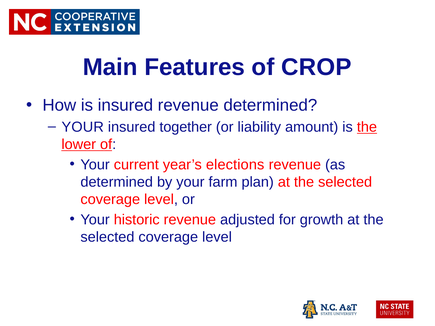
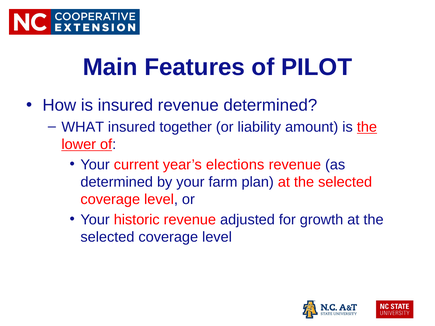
CROP: CROP -> PILOT
YOUR at (83, 127): YOUR -> WHAT
